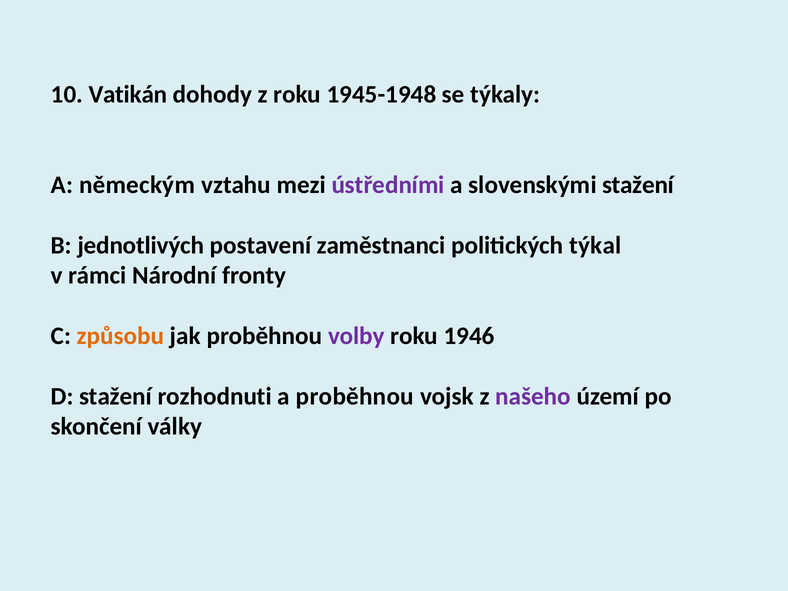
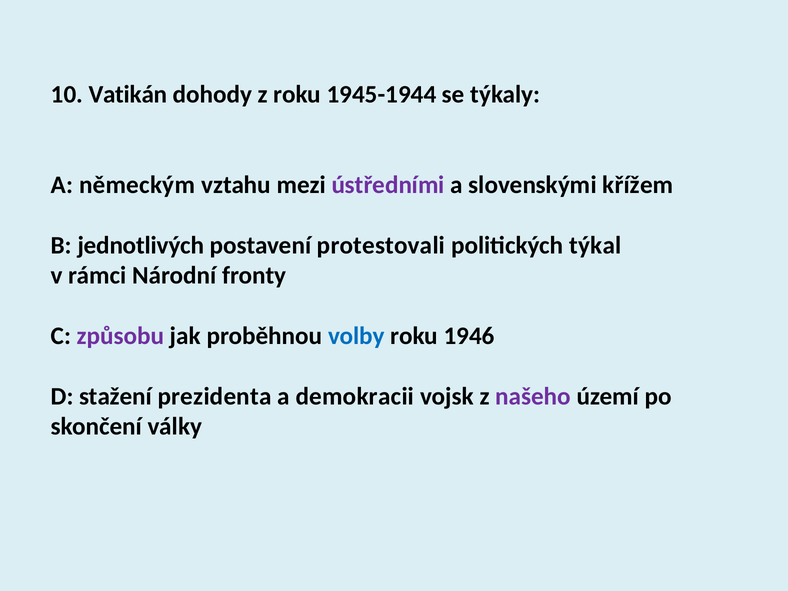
1945-1948: 1945-1948 -> 1945-1944
slovenskými stažení: stažení -> křížem
zaměstnanci: zaměstnanci -> protestovali
způsobu colour: orange -> purple
volby colour: purple -> blue
rozhodnuti: rozhodnuti -> prezidenta
a proběhnou: proběhnou -> demokracii
